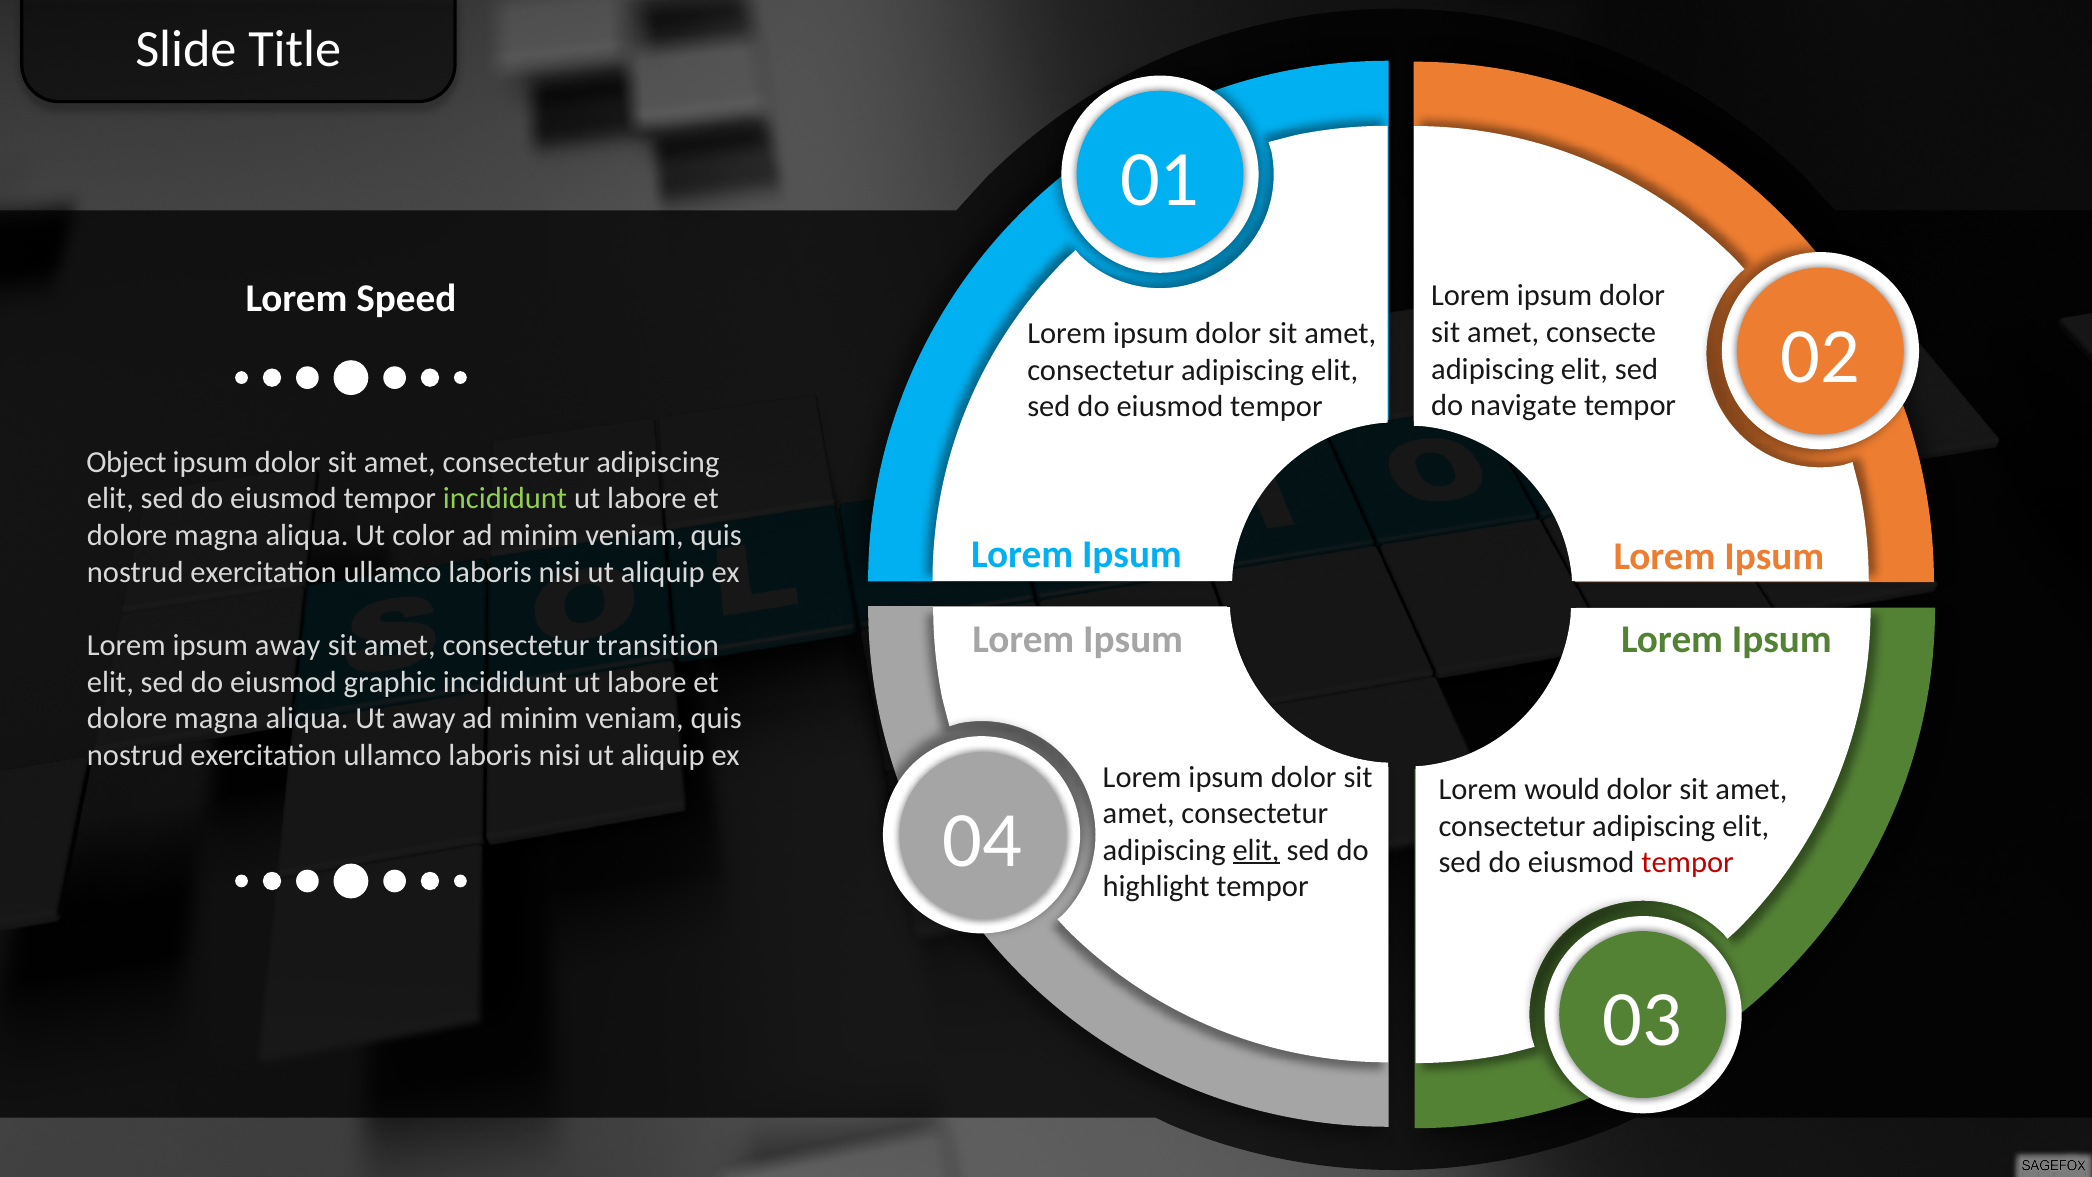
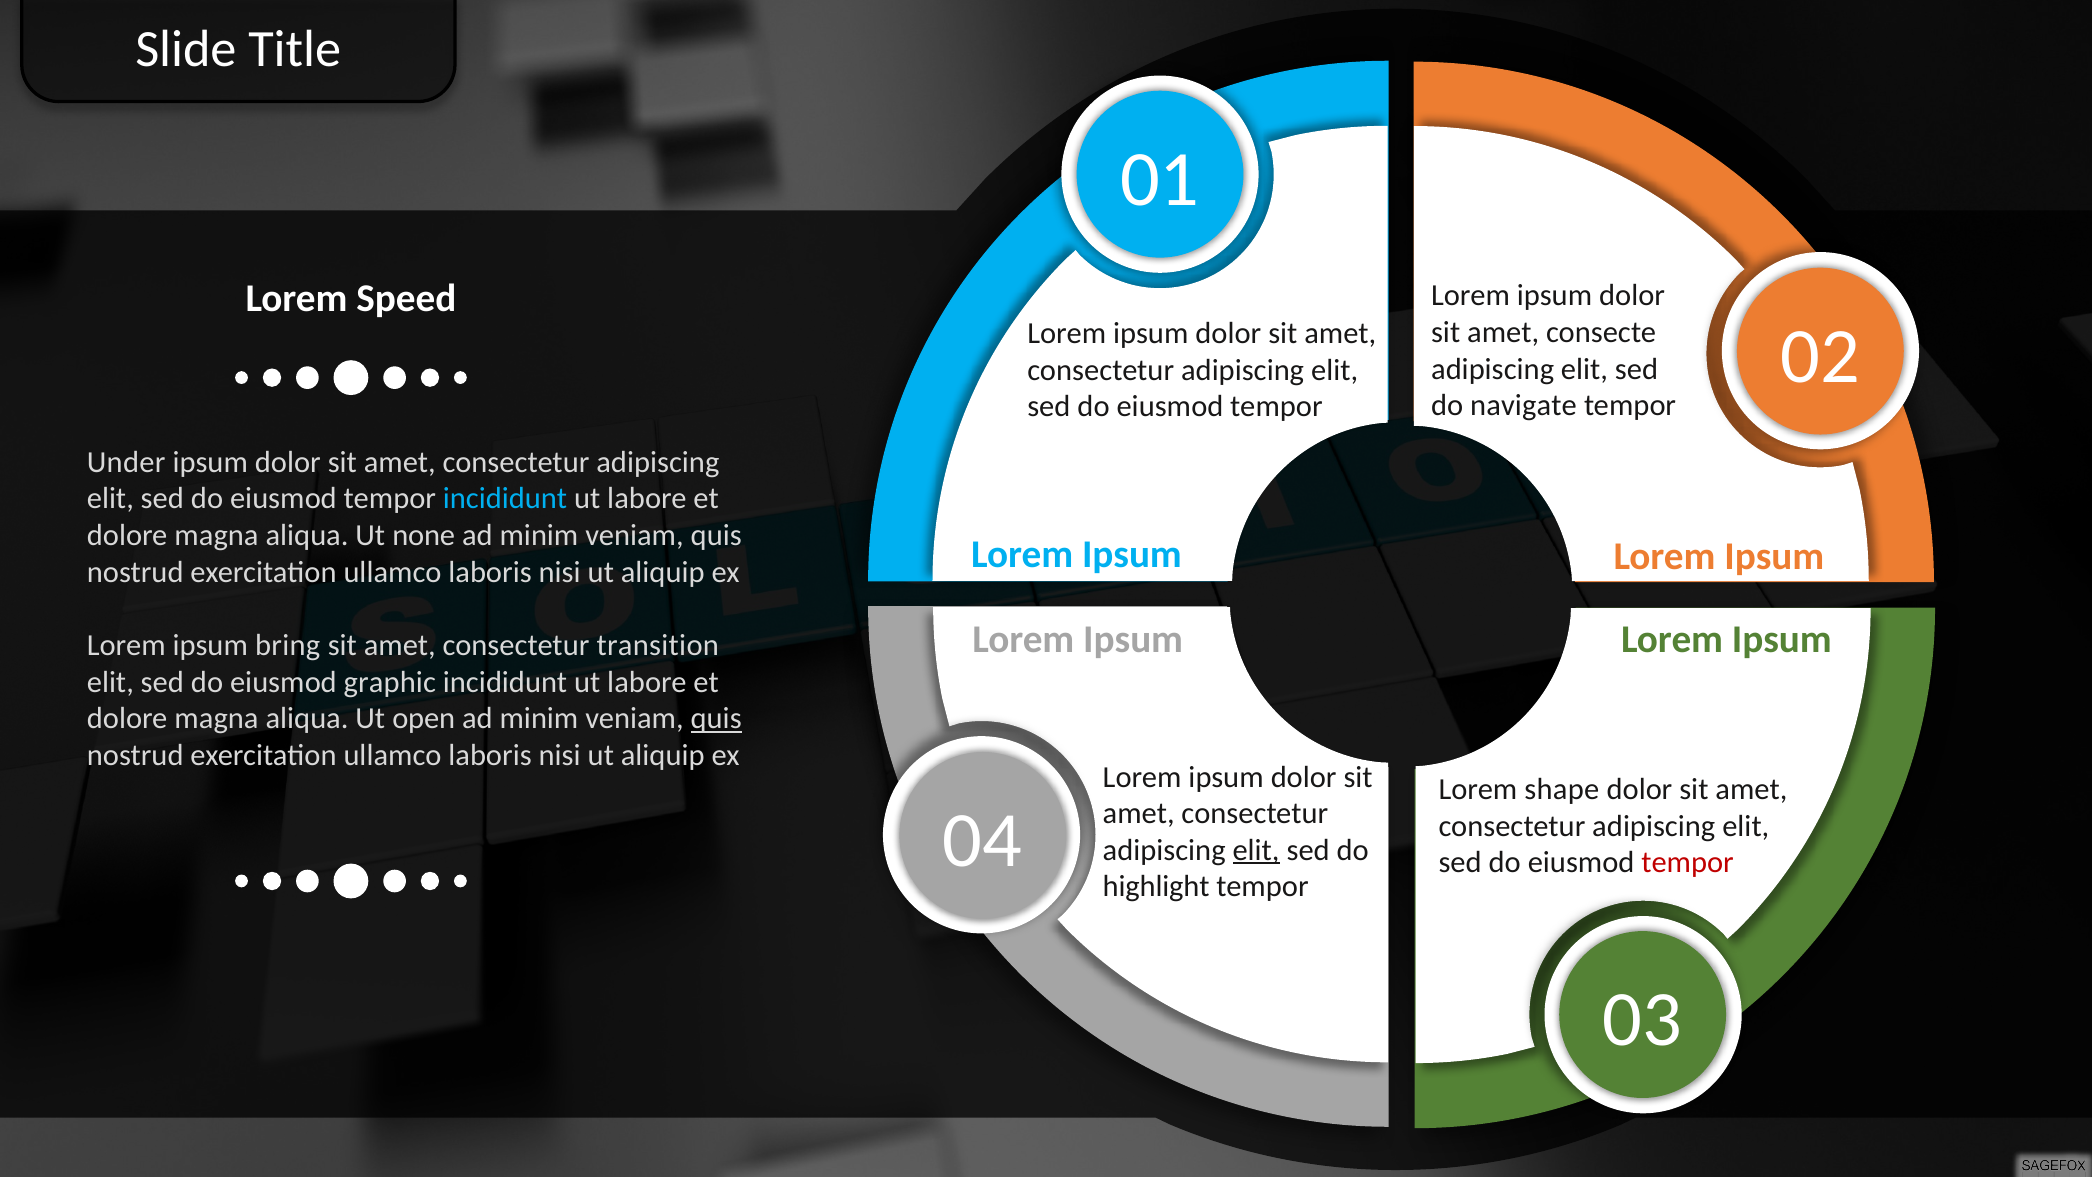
Object: Object -> Under
incididunt at (505, 499) colour: light green -> light blue
color: color -> none
ipsum away: away -> bring
Ut away: away -> open
quis at (716, 719) underline: none -> present
would: would -> shape
